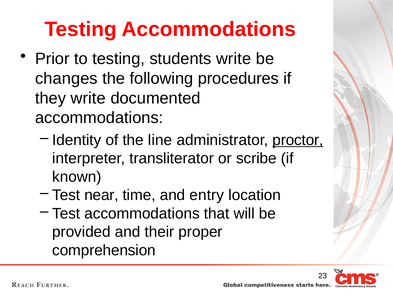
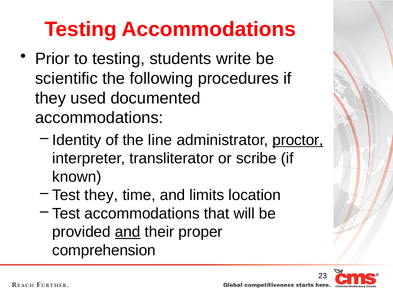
changes: changes -> scientific
they write: write -> used
Test near: near -> they
entry: entry -> limits
and at (128, 232) underline: none -> present
